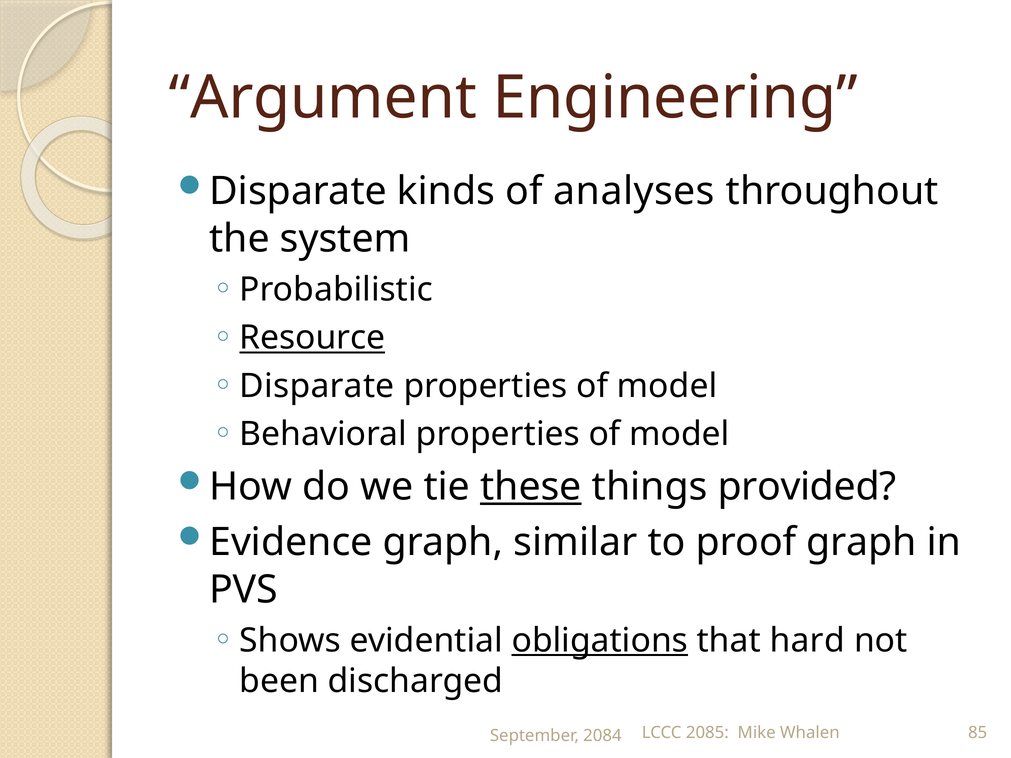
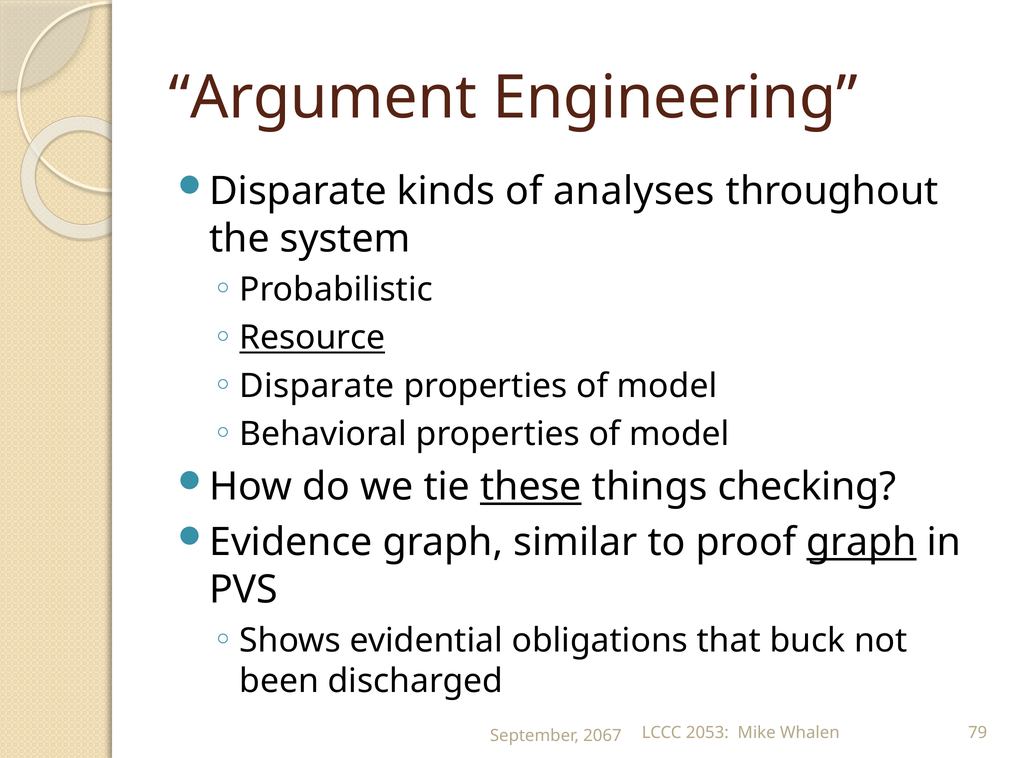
provided: provided -> checking
graph at (862, 543) underline: none -> present
obligations underline: present -> none
hard: hard -> buck
2085: 2085 -> 2053
85: 85 -> 79
2084: 2084 -> 2067
